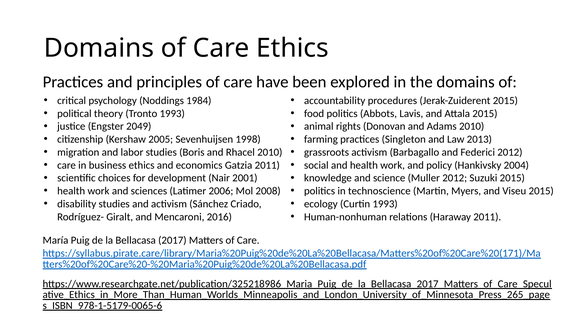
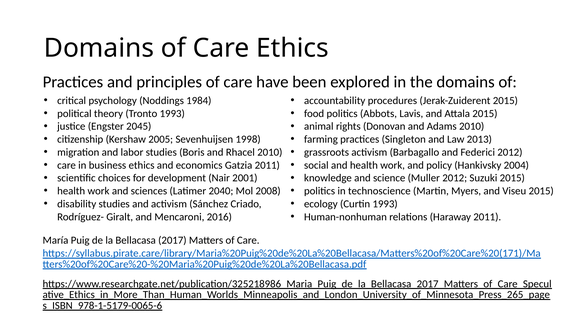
2049: 2049 -> 2045
2006: 2006 -> 2040
